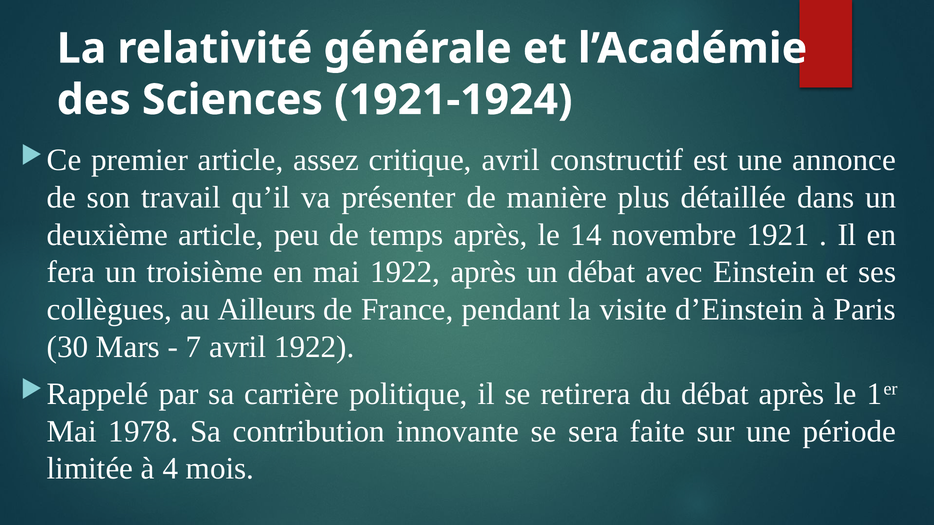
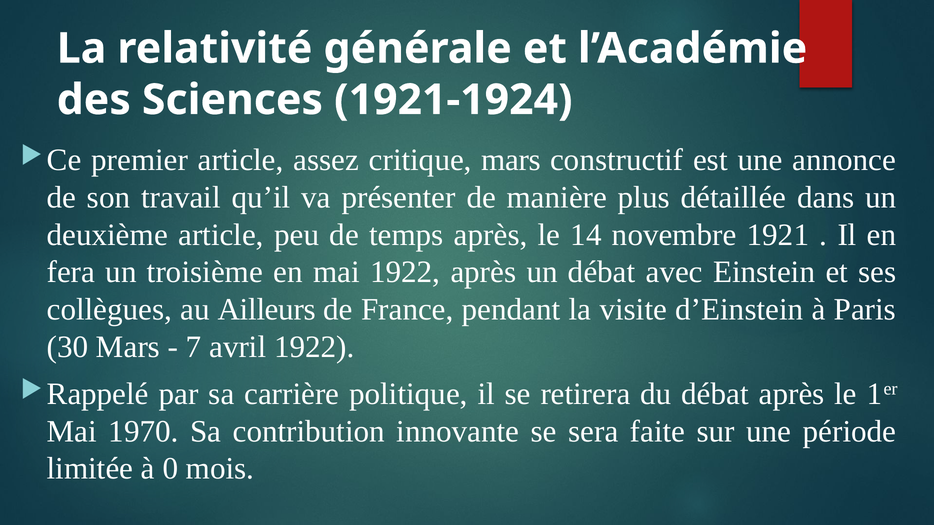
critique avril: avril -> mars
1978: 1978 -> 1970
4: 4 -> 0
